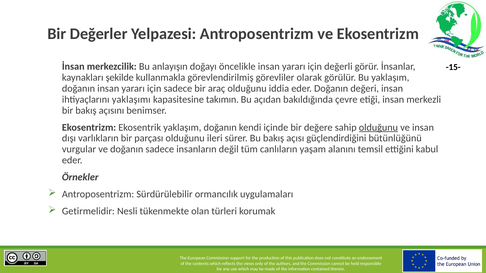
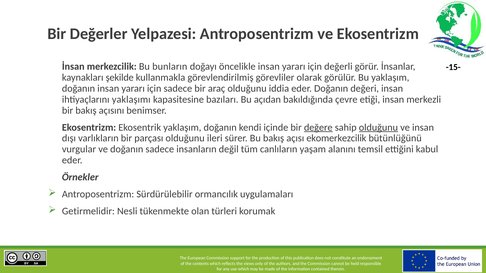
anlayışın: anlayışın -> bunların
takımın: takımın -> bazıları
değere underline: none -> present
güçlendirdiğini: güçlendirdiğini -> ekomerkezcilik
